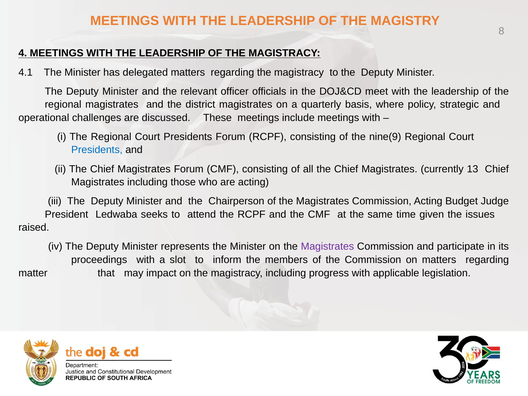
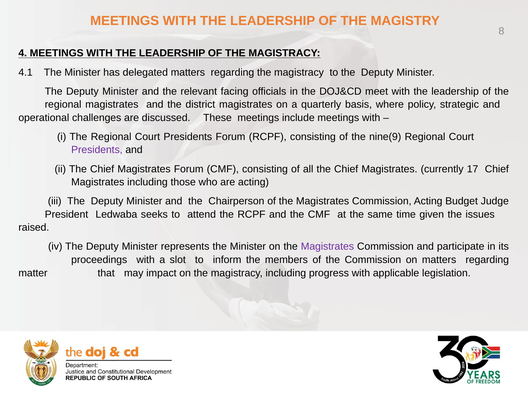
officer: officer -> facing
Presidents at (97, 150) colour: blue -> purple
13: 13 -> 17
